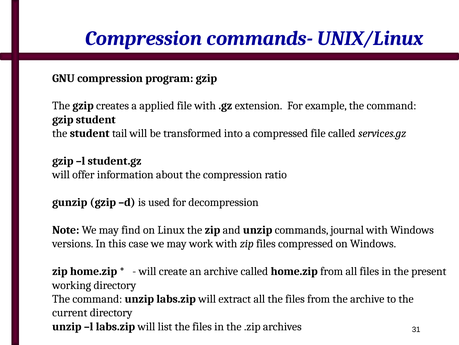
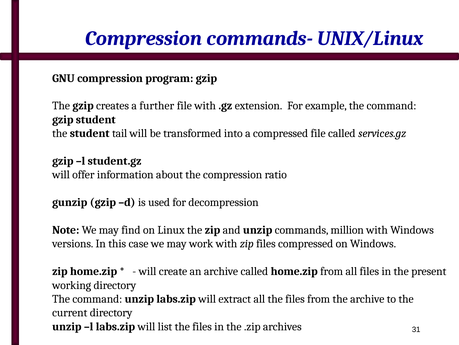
applied: applied -> further
journal: journal -> million
